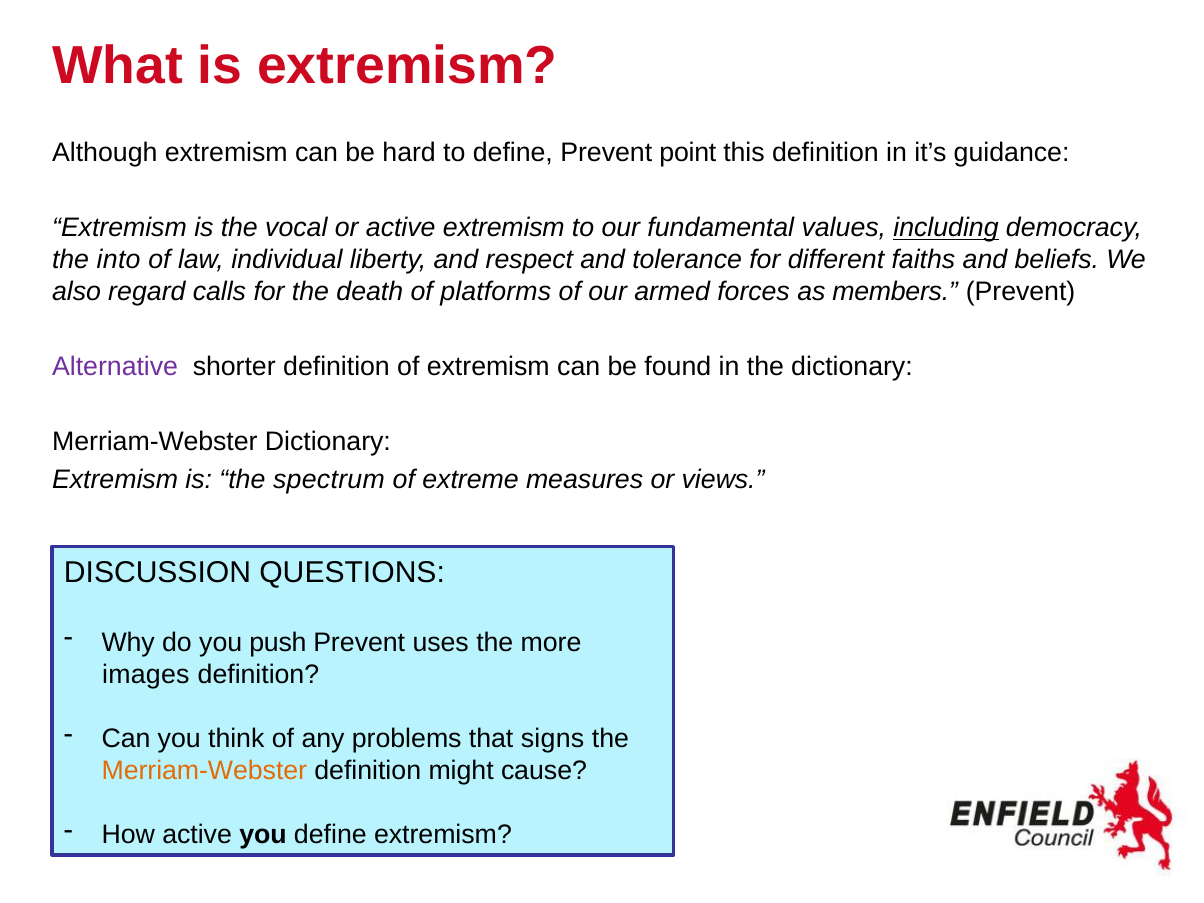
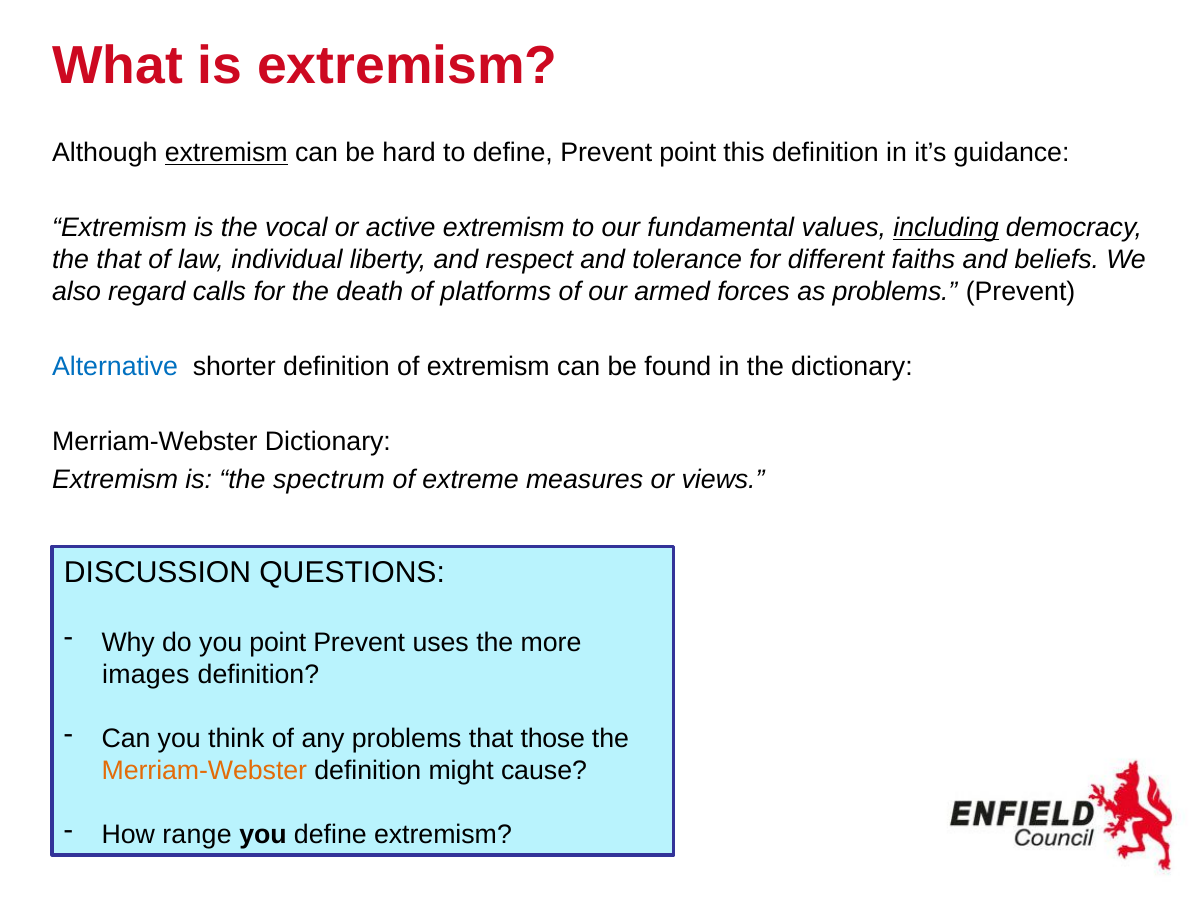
extremism at (226, 153) underline: none -> present
the into: into -> that
as members: members -> problems
Alternative colour: purple -> blue
you push: push -> point
signs: signs -> those
How active: active -> range
